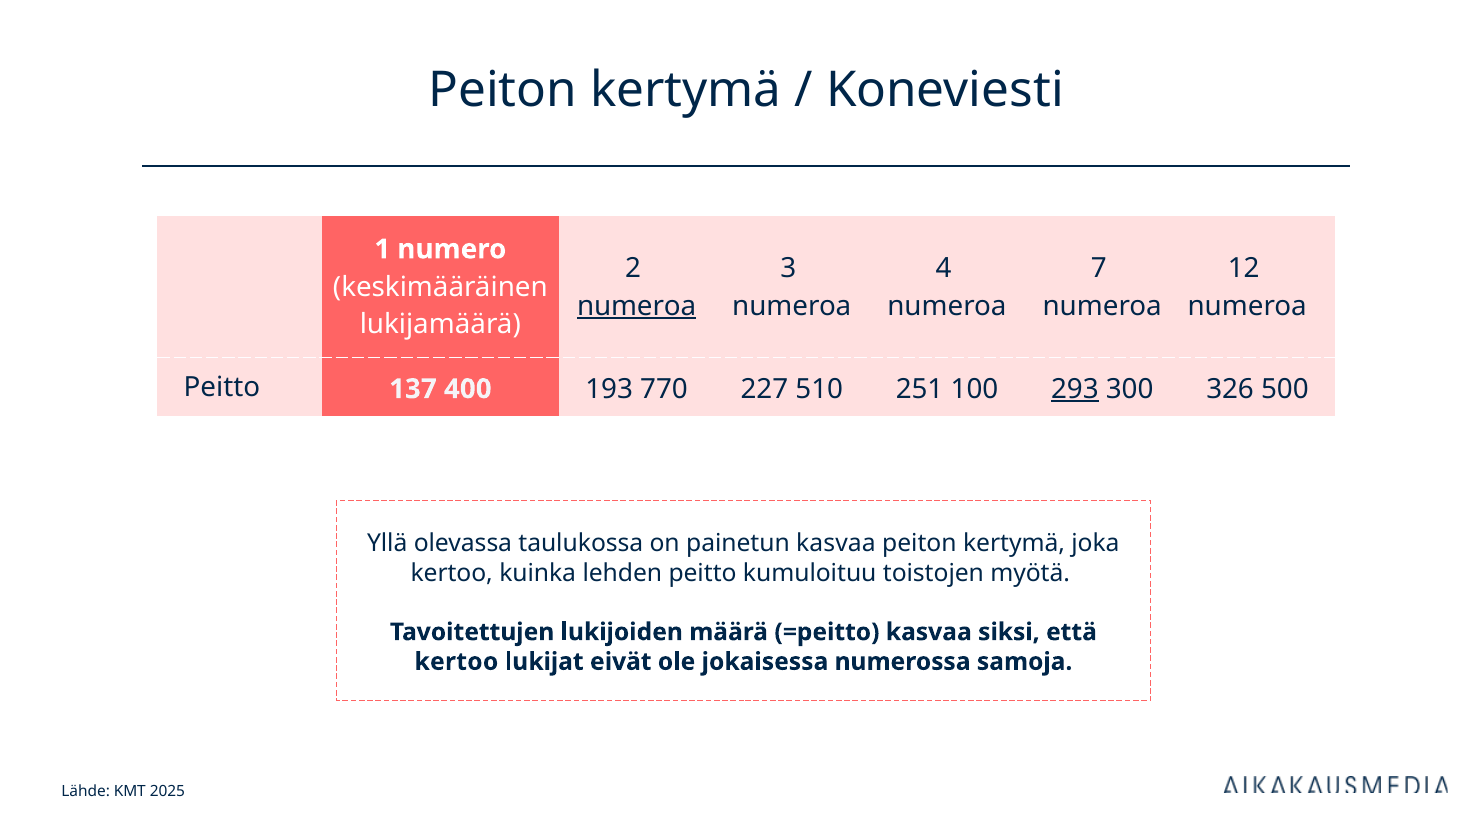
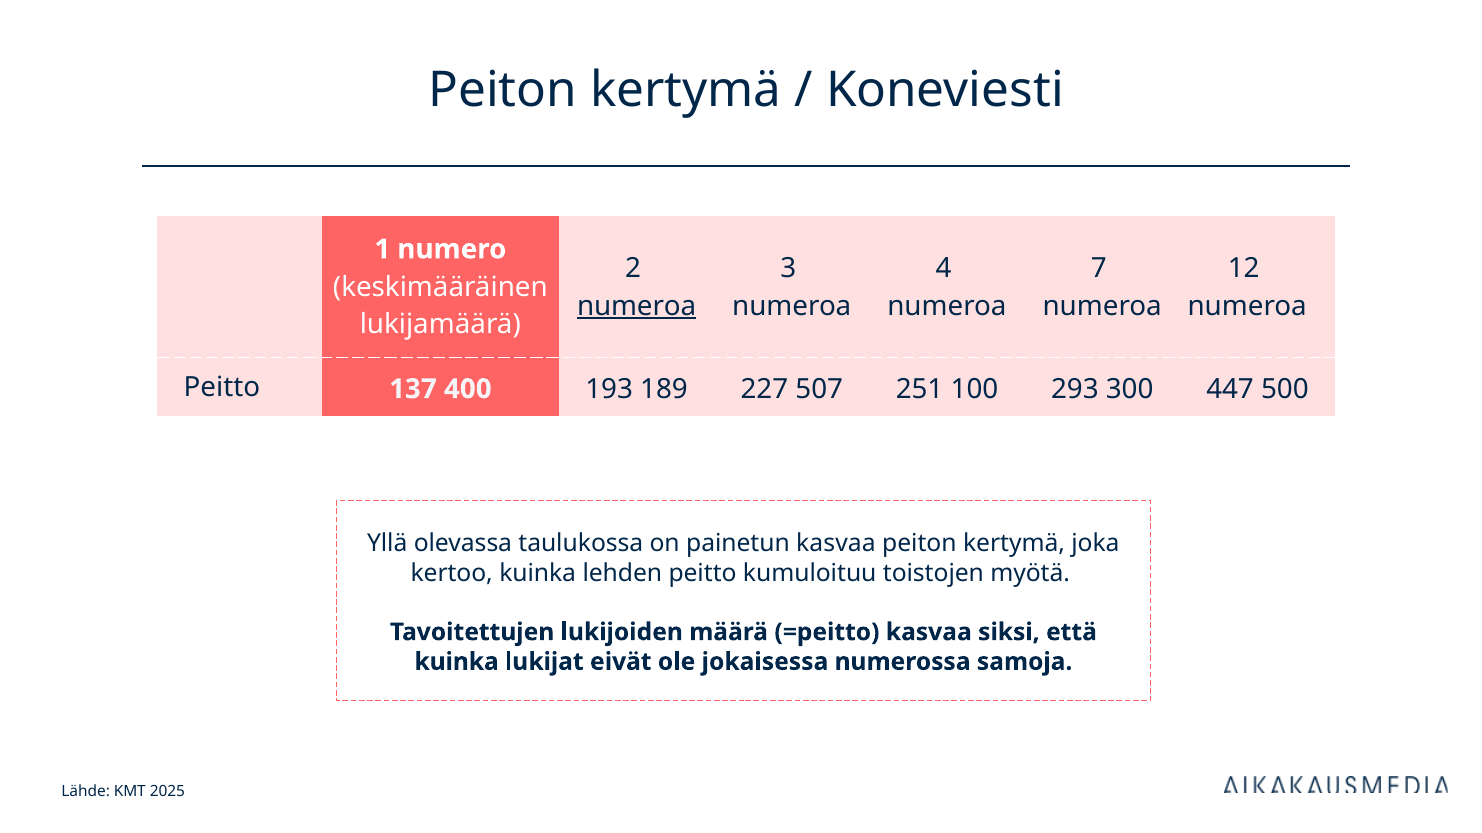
770: 770 -> 189
510: 510 -> 507
293 underline: present -> none
326: 326 -> 447
kertoo at (456, 662): kertoo -> kuinka
